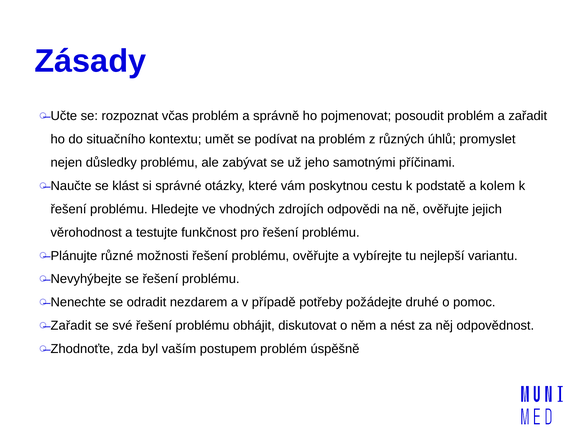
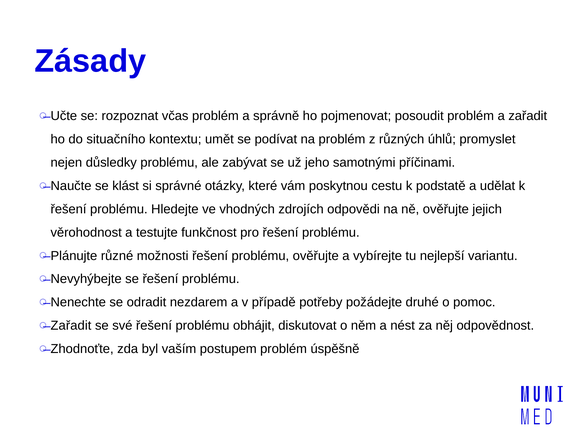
kolem: kolem -> udělat
